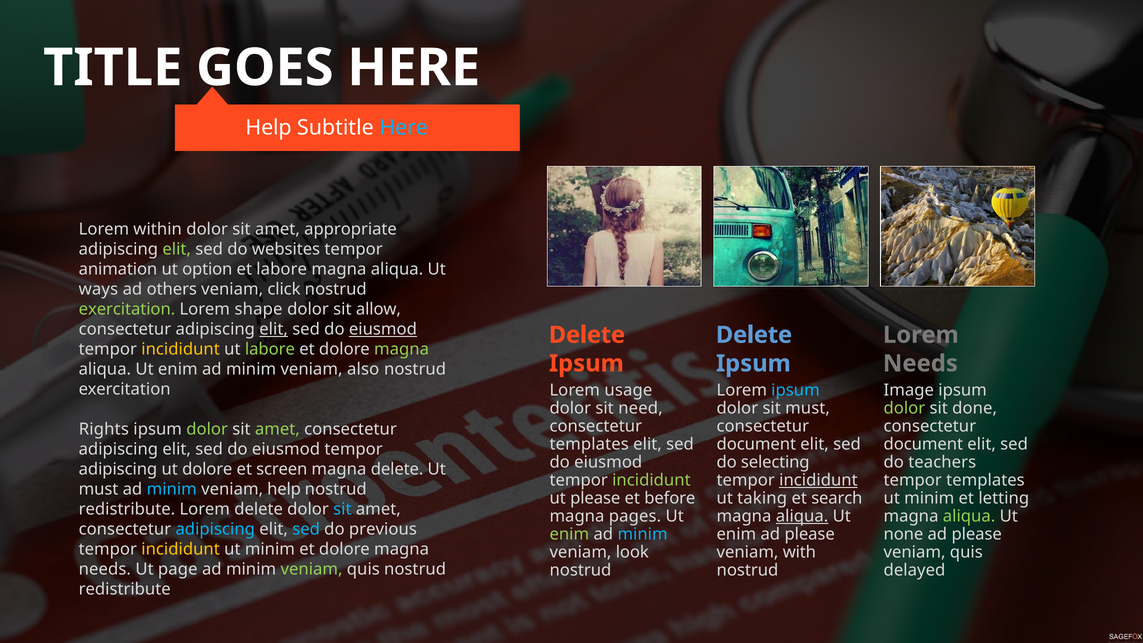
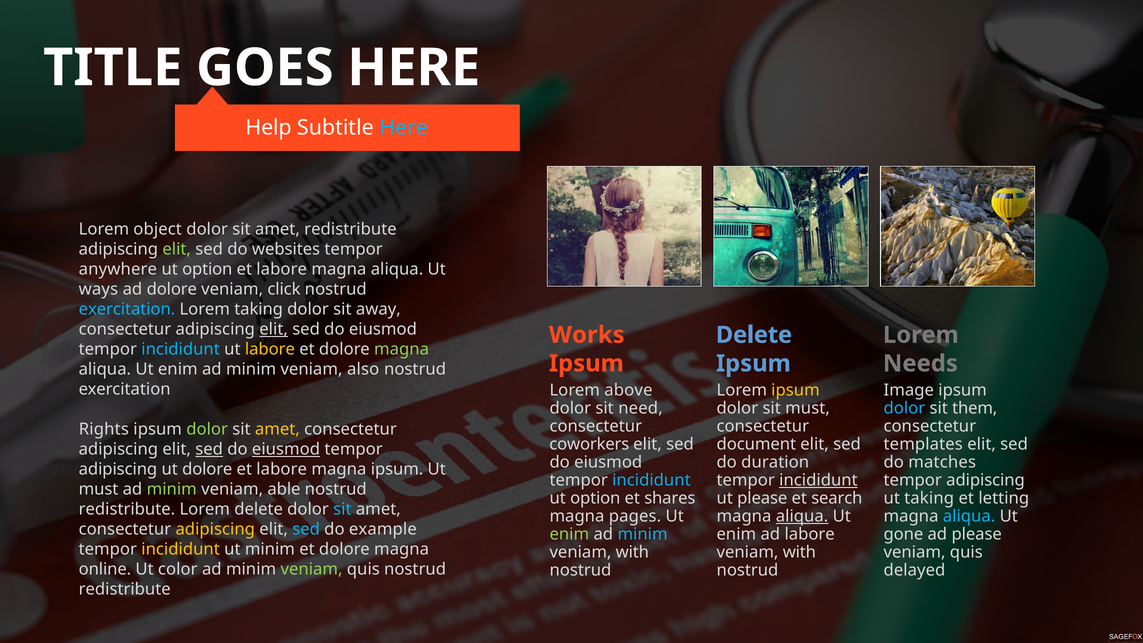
within: within -> object
amet appropriate: appropriate -> redistribute
animation: animation -> anywhere
ad others: others -> dolore
exercitation at (127, 309) colour: light green -> light blue
Lorem shape: shape -> taking
allow: allow -> away
eiusmod at (383, 329) underline: present -> none
Delete at (587, 335): Delete -> Works
incididunt at (181, 349) colour: yellow -> light blue
labore at (270, 349) colour: light green -> yellow
usage: usage -> above
ipsum at (796, 390) colour: light blue -> yellow
dolor at (904, 408) colour: light green -> light blue
done: done -> them
amet at (277, 429) colour: light green -> yellow
templates at (589, 444): templates -> coworkers
document at (923, 444): document -> templates
sed at (209, 449) underline: none -> present
eiusmod at (286, 449) underline: none -> present
selecting: selecting -> duration
teachers: teachers -> matches
screen at (282, 469): screen -> labore
magna delete: delete -> ipsum
incididunt at (651, 480) colour: light green -> light blue
templates at (985, 480): templates -> adipiscing
minim at (172, 489) colour: light blue -> light green
veniam help: help -> able
please at (595, 498): please -> option
before: before -> shares
ut taking: taking -> please
minim at (929, 498): minim -> taking
aliqua at (969, 516) colour: light green -> light blue
adipiscing at (215, 529) colour: light blue -> yellow
previous: previous -> example
enim ad please: please -> labore
none: none -> gone
look at (632, 552): look -> with
needs at (105, 569): needs -> online
page: page -> color
